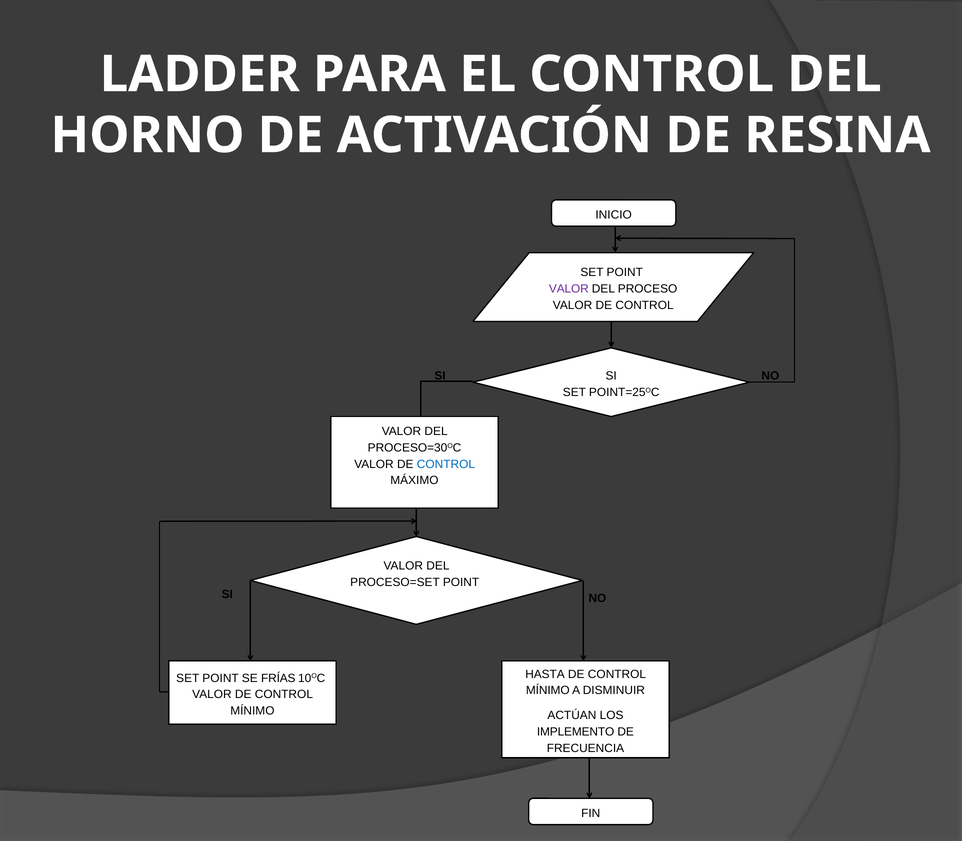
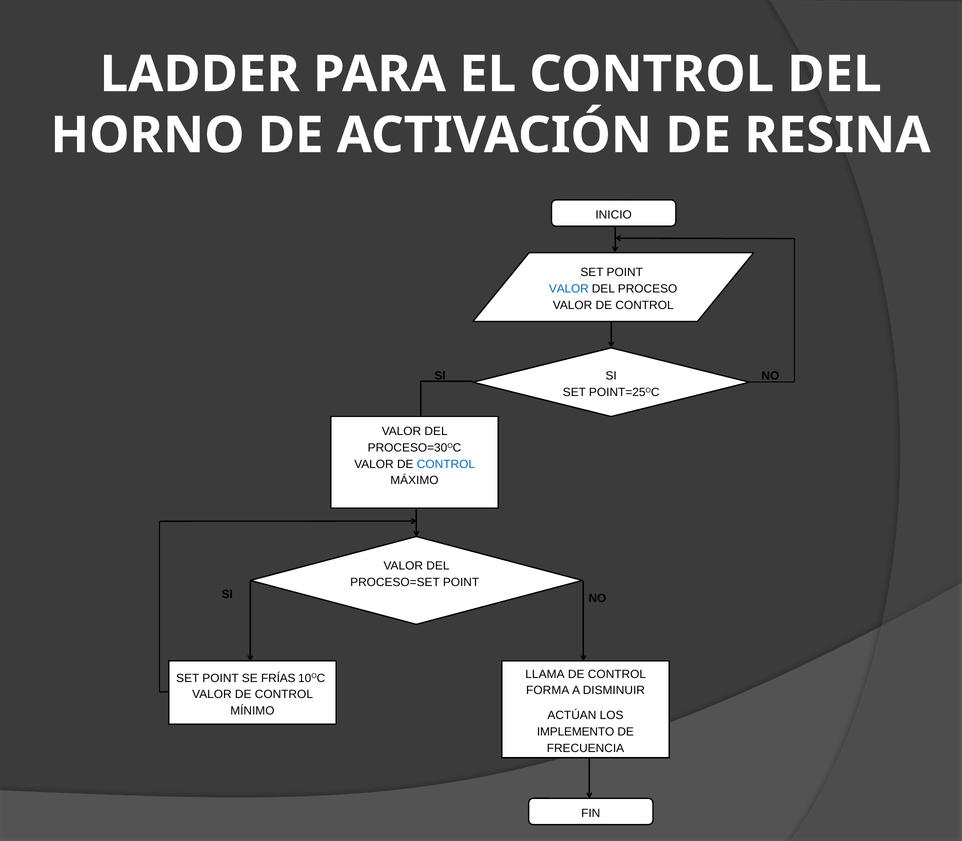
VALOR at (569, 289) colour: purple -> blue
HASTA: HASTA -> LLAMA
MÍNIMO at (548, 691): MÍNIMO -> FORMA
